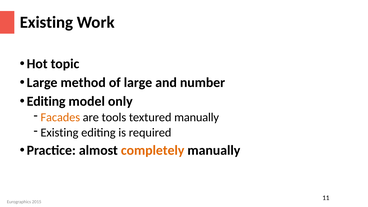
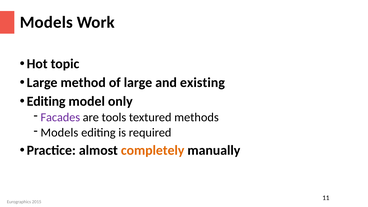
Existing at (46, 22): Existing -> Models
number: number -> existing
Facades colour: orange -> purple
textured manually: manually -> methods
Existing at (59, 133): Existing -> Models
